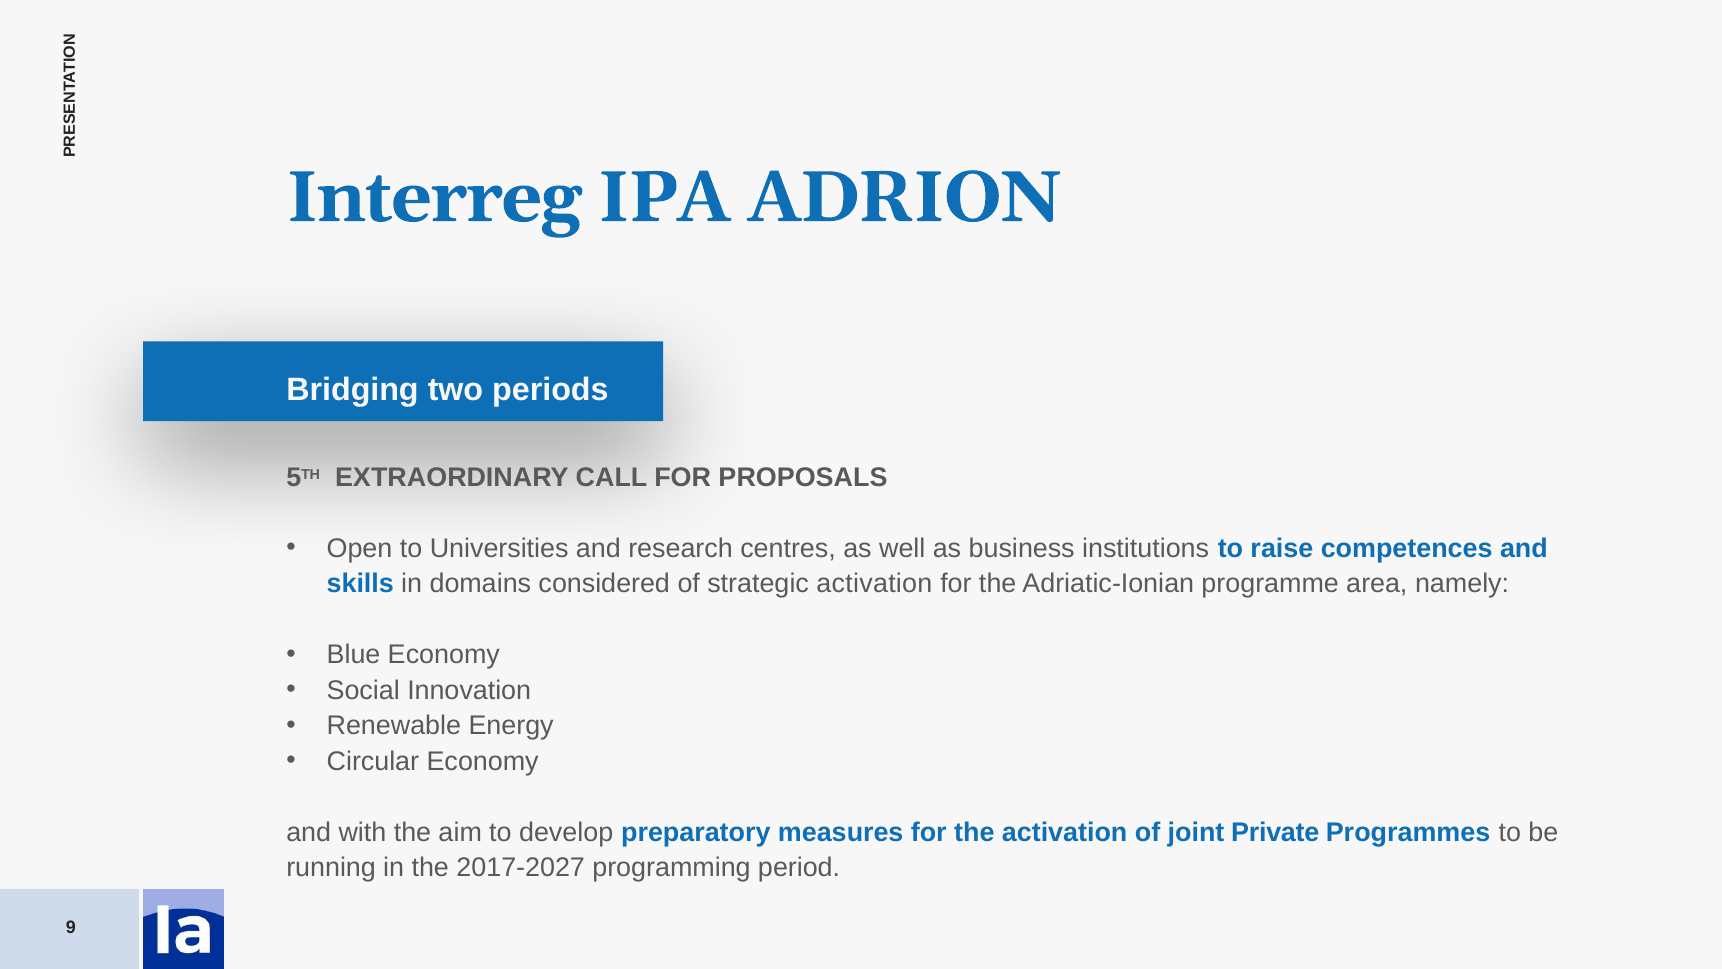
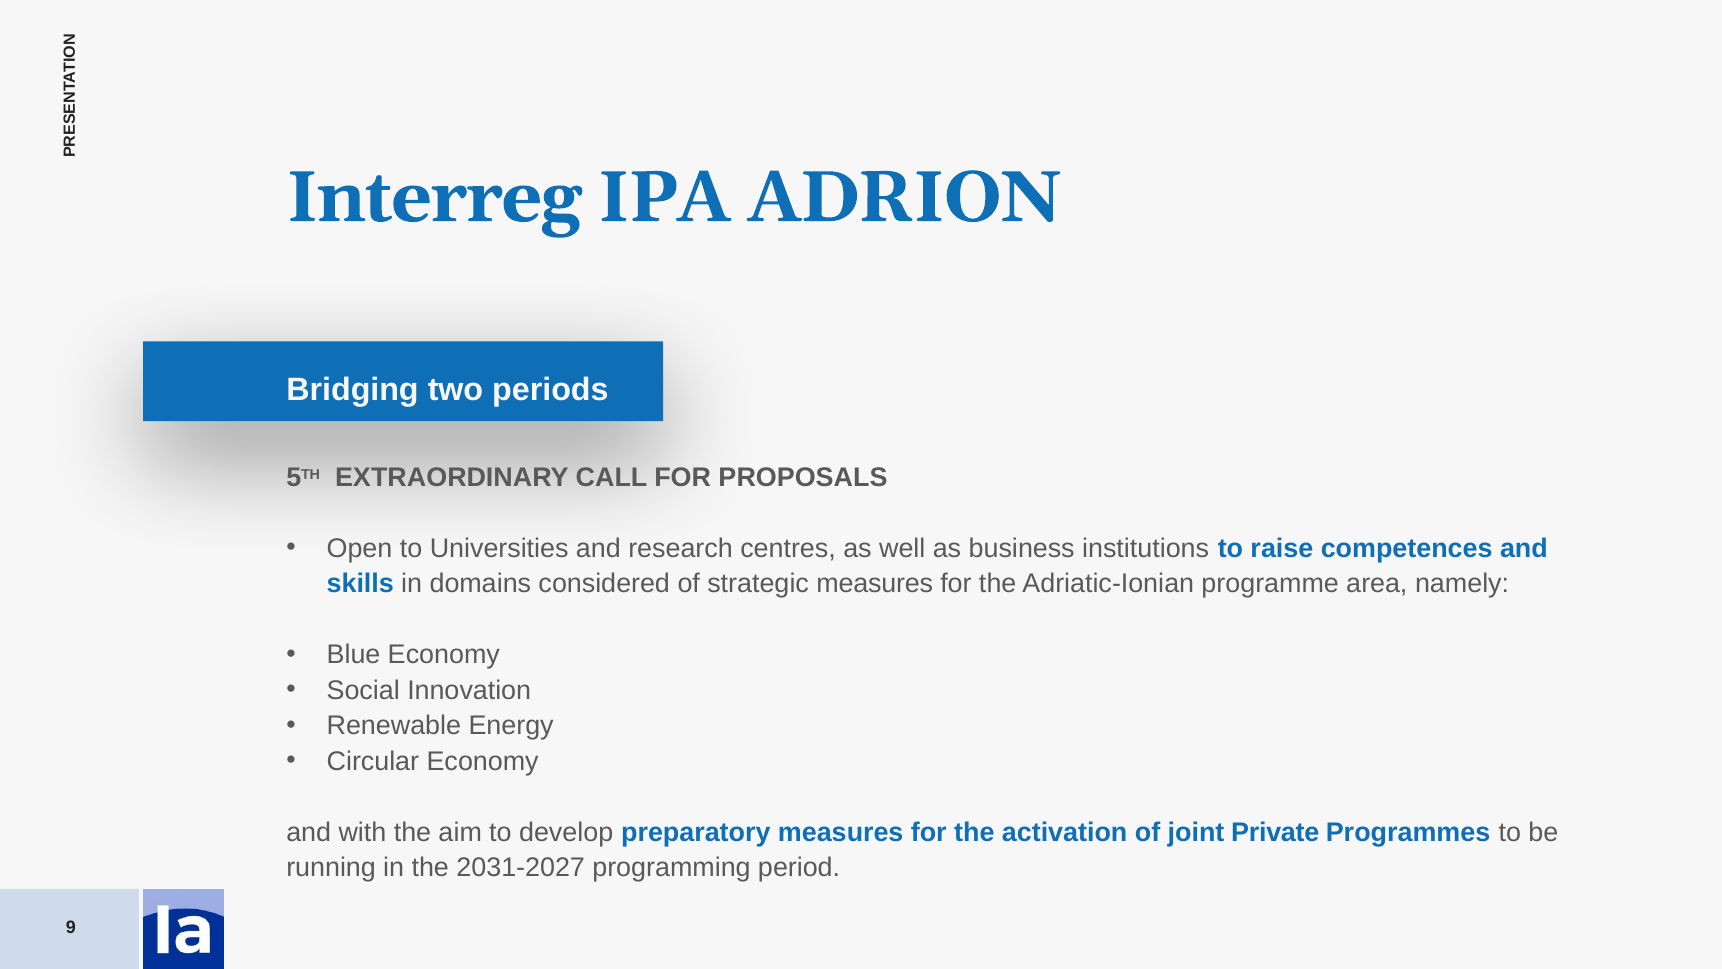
strategic activation: activation -> measures
2017-2027: 2017-2027 -> 2031-2027
